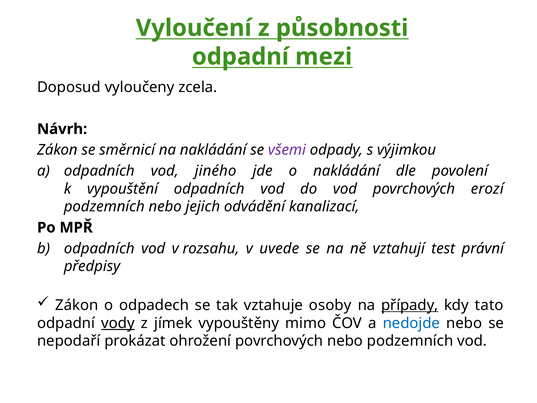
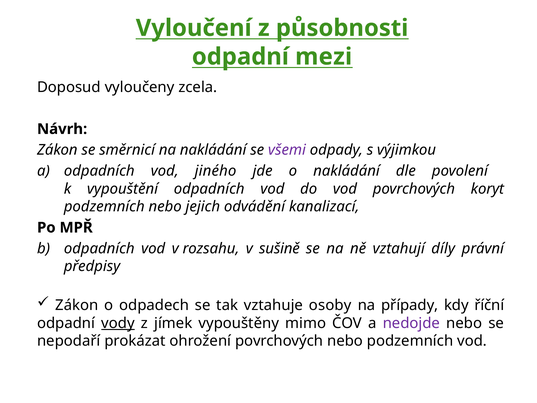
erozí: erozí -> koryt
uvede: uvede -> sušině
test: test -> díly
případy underline: present -> none
tato: tato -> říční
nedojde colour: blue -> purple
